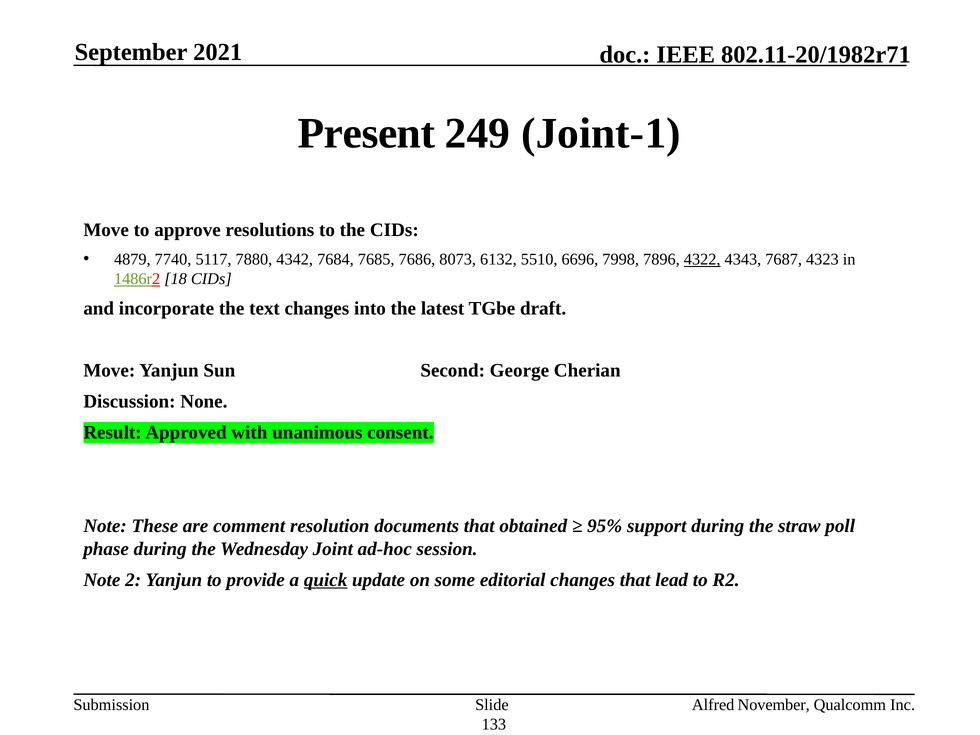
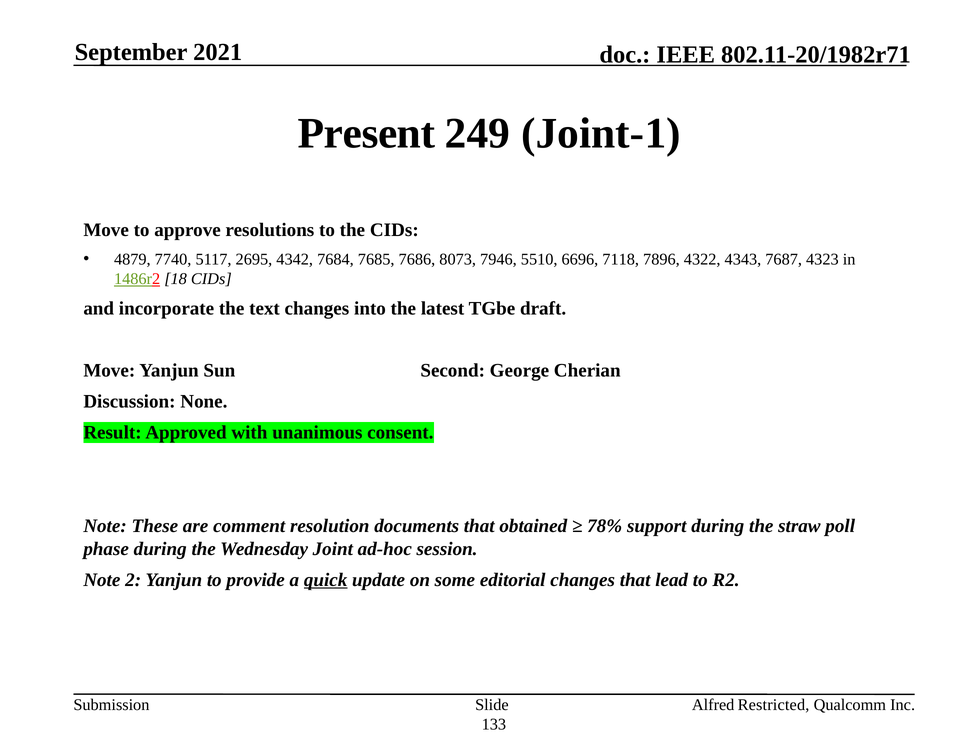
7880: 7880 -> 2695
6132: 6132 -> 7946
7998: 7998 -> 7118
4322 underline: present -> none
95%: 95% -> 78%
November: November -> Restricted
